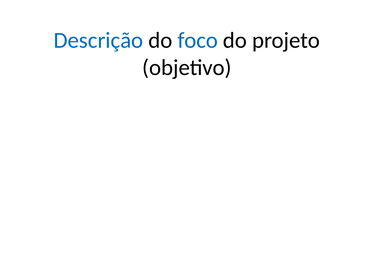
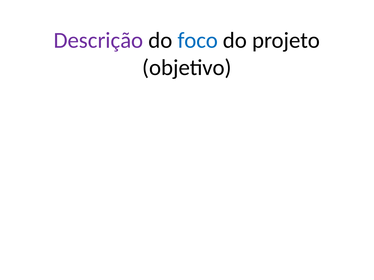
Descrição colour: blue -> purple
